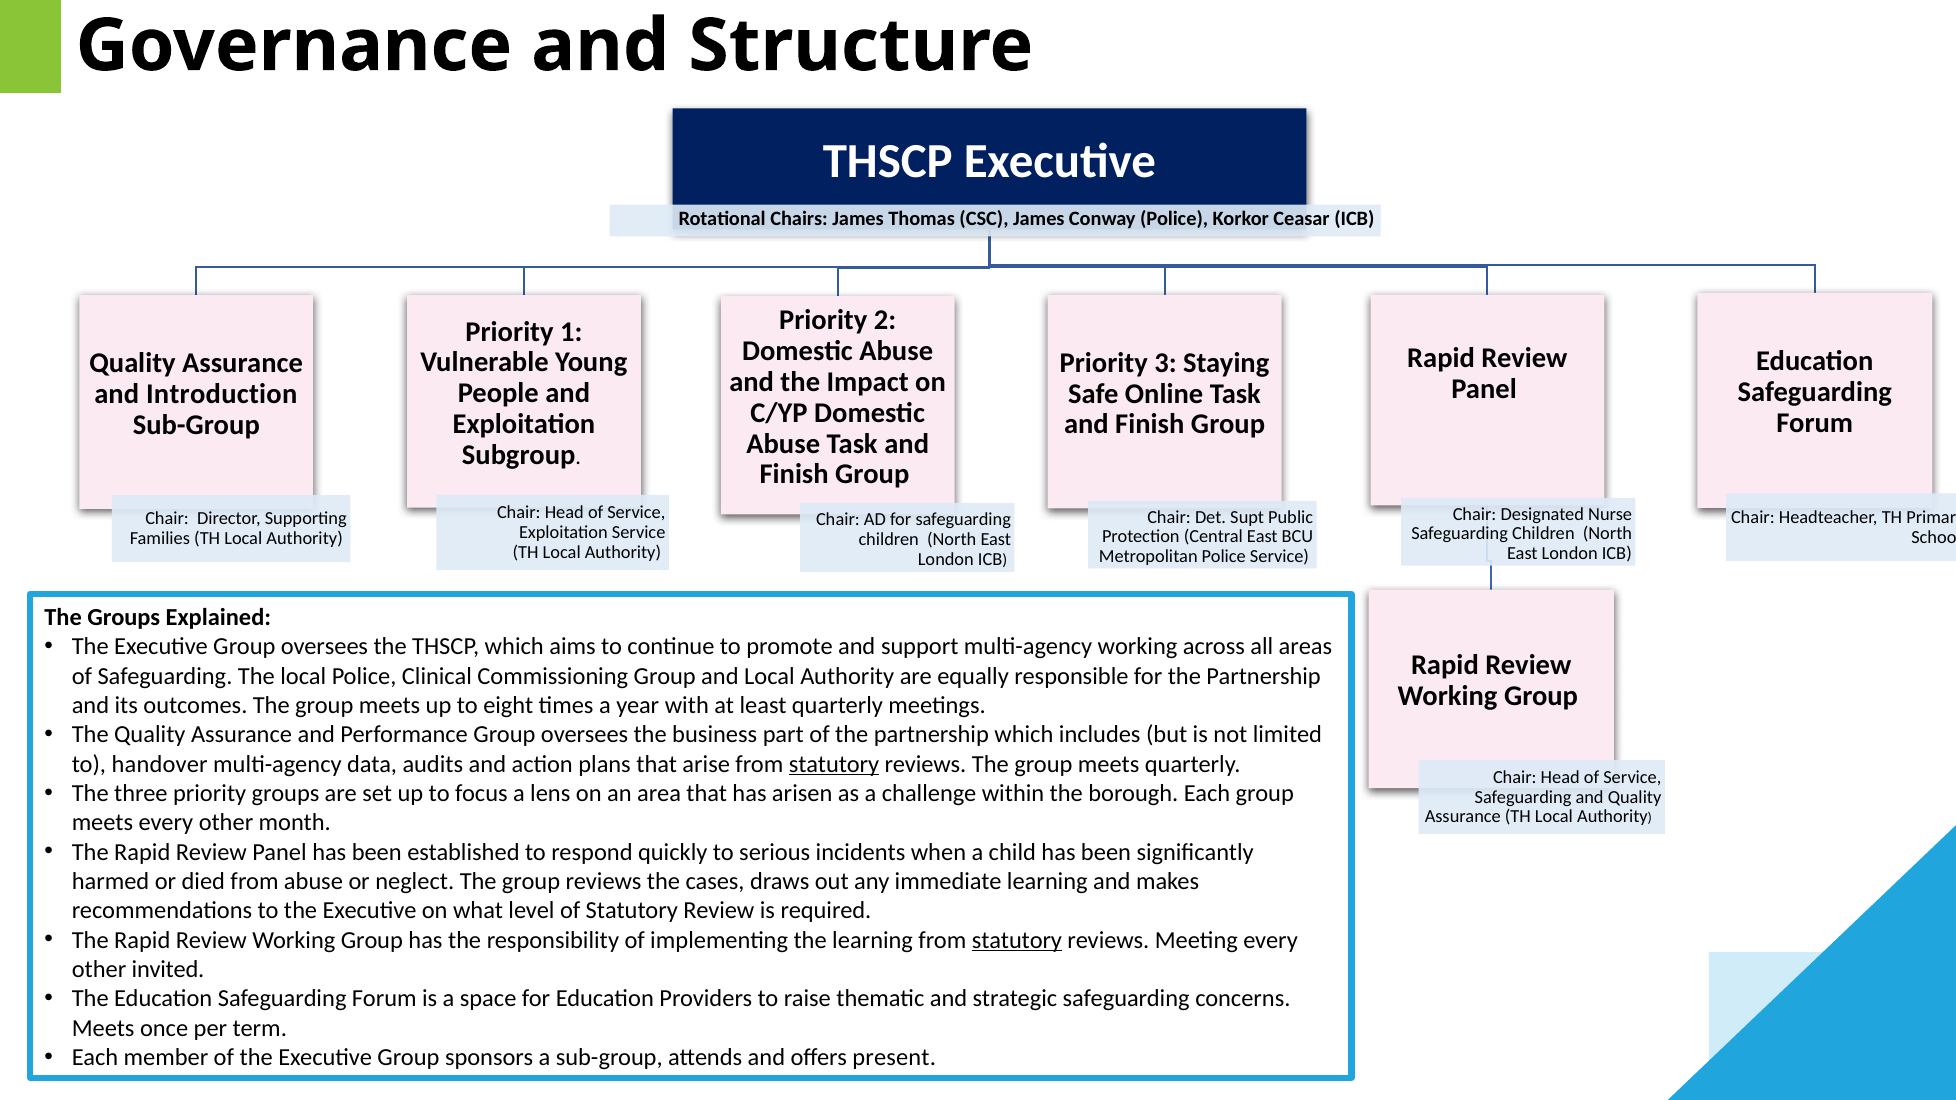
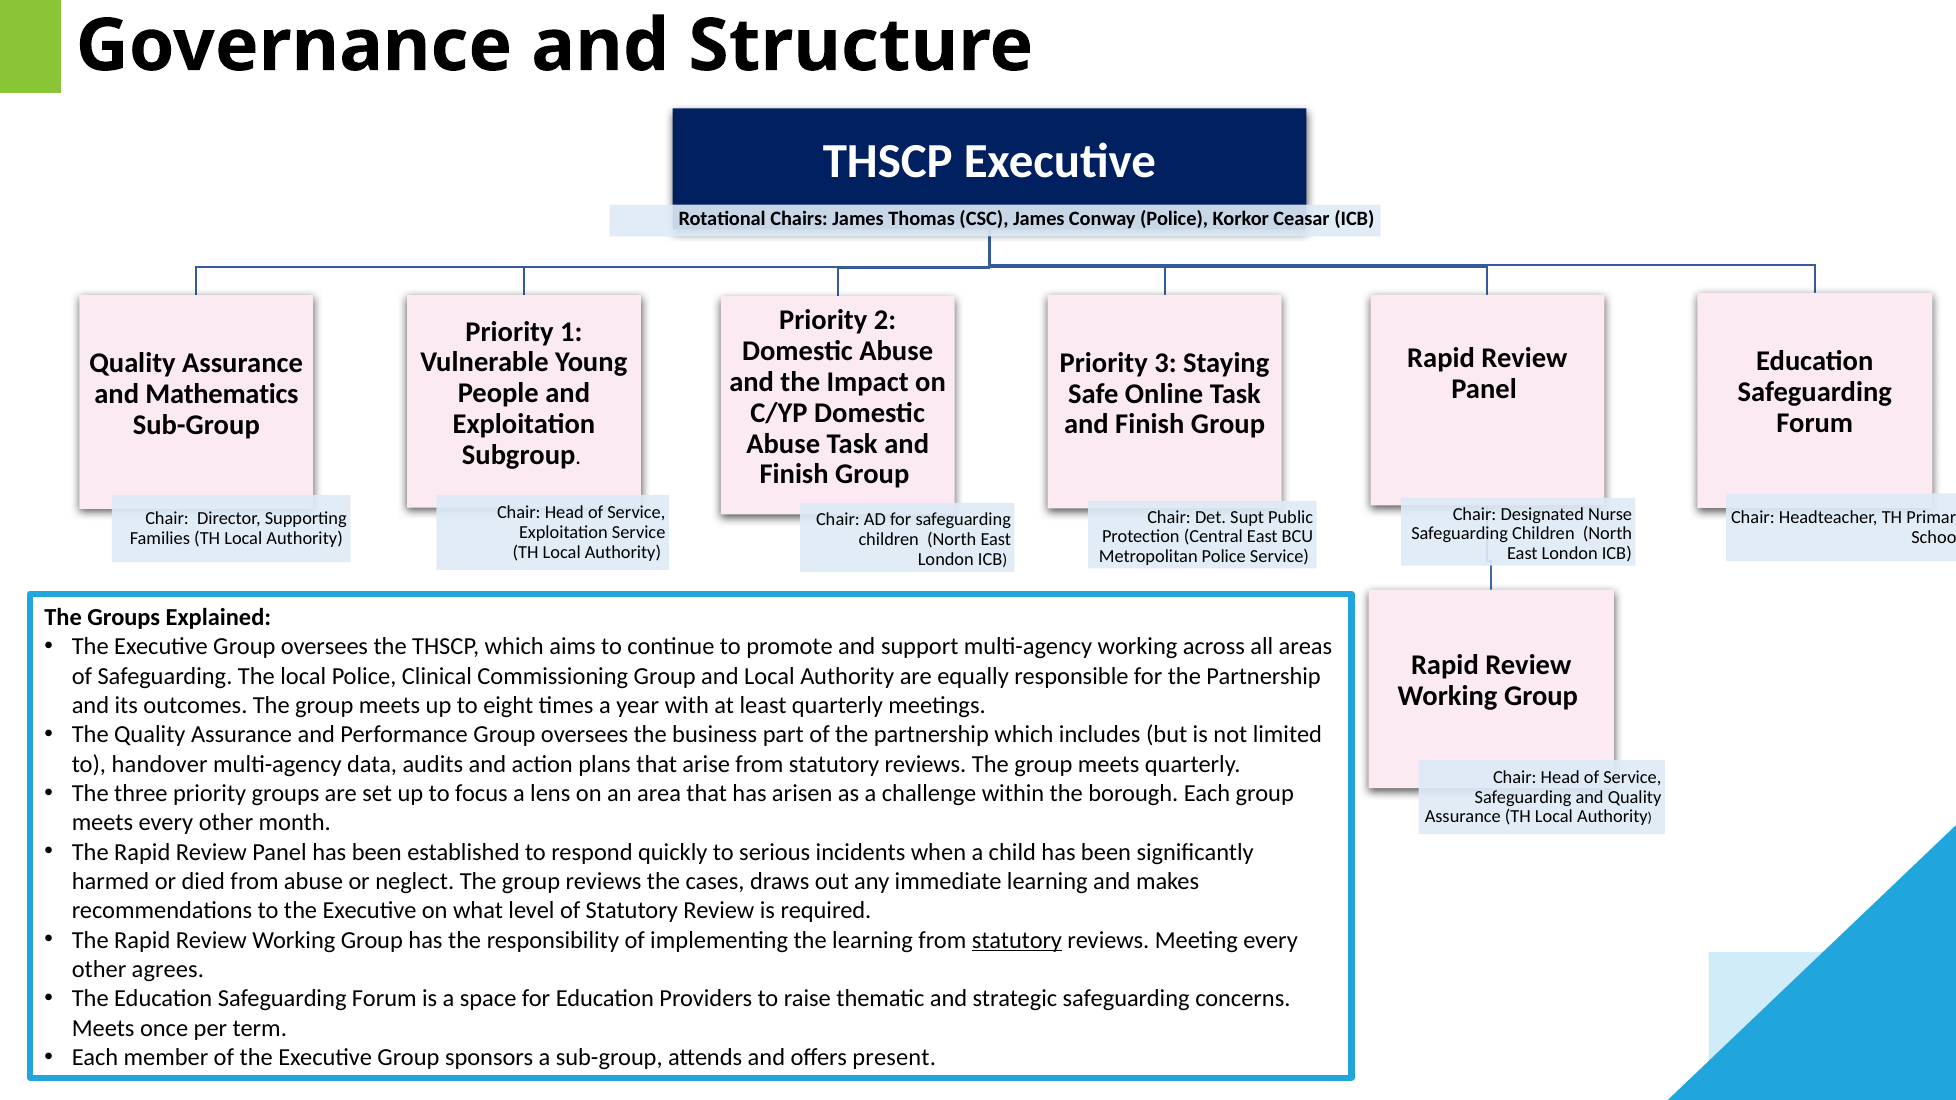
Introduction: Introduction -> Mathematics
statutory at (834, 764) underline: present -> none
invited: invited -> agrees
